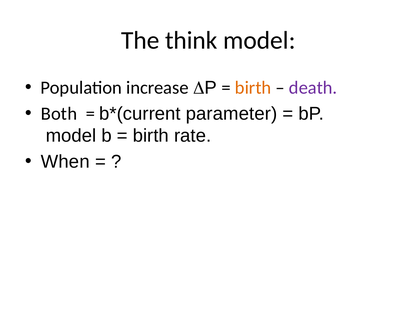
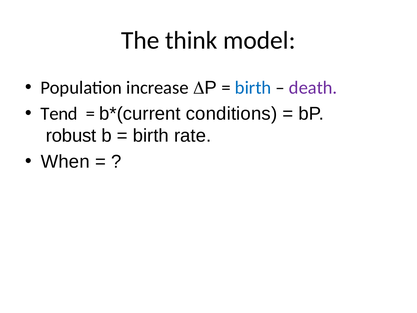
birth at (253, 87) colour: orange -> blue
Both: Both -> Tend
parameter: parameter -> conditions
model at (71, 136): model -> robust
